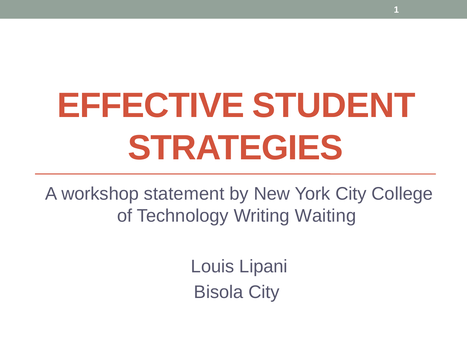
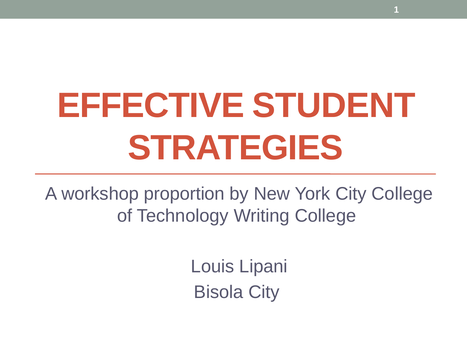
statement: statement -> proportion
Writing Waiting: Waiting -> College
